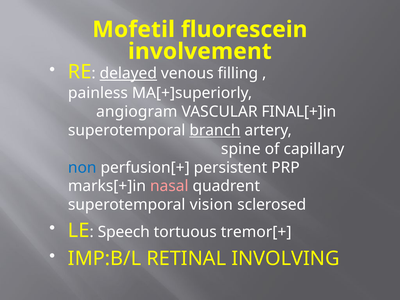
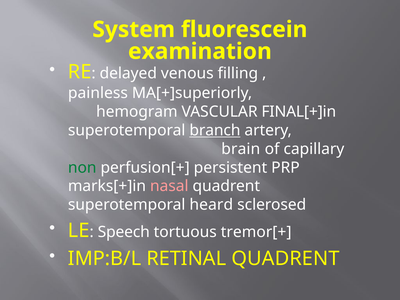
Mofetil: Mofetil -> System
involvement: involvement -> examination
delayed underline: present -> none
angiogram: angiogram -> hemogram
spine: spine -> brain
non colour: blue -> green
vision: vision -> heard
RETINAL INVOLVING: INVOLVING -> QUADRENT
